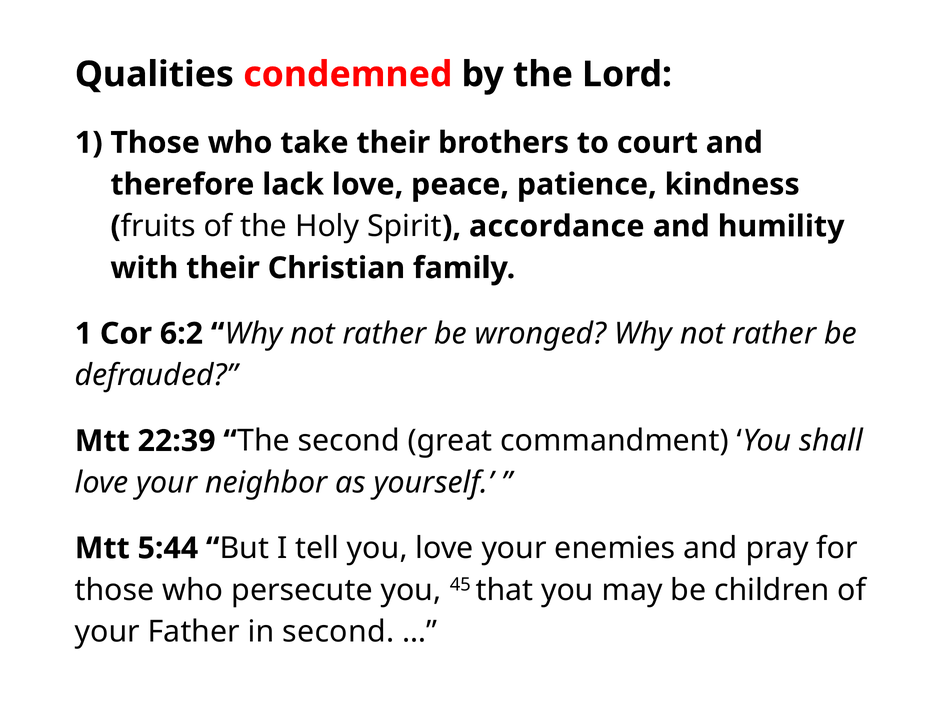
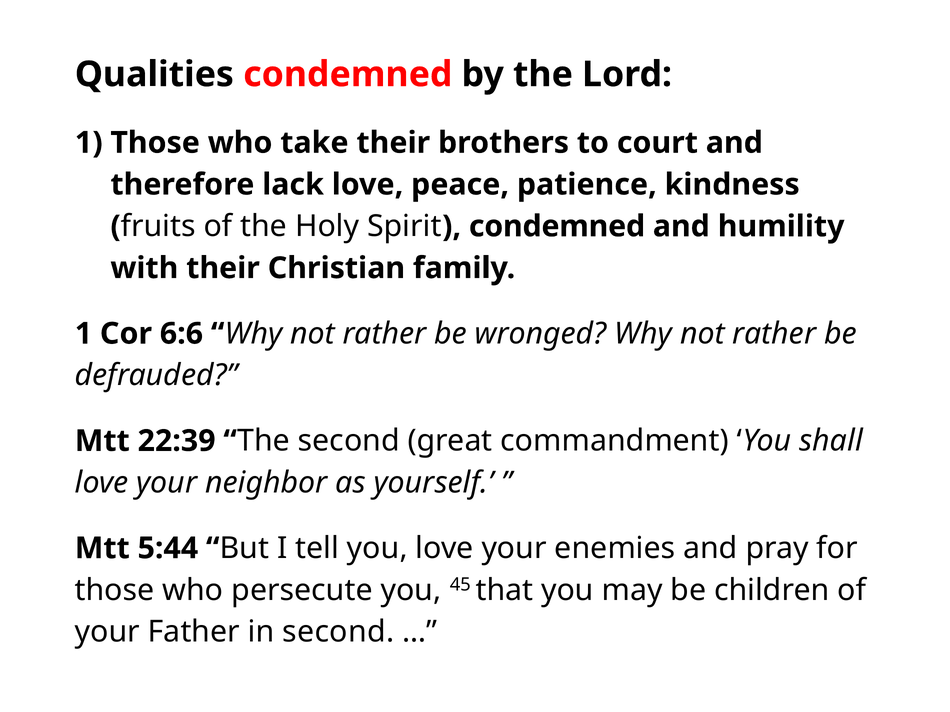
accordance at (557, 226): accordance -> condemned
6:2: 6:2 -> 6:6
